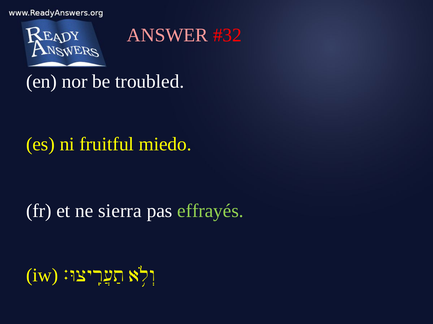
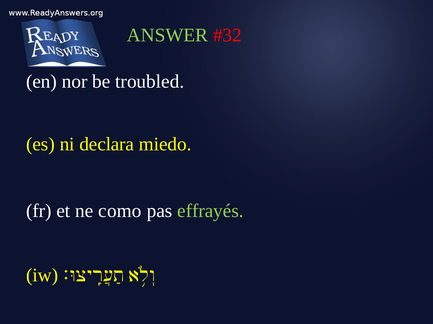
ANSWER colour: pink -> light green
fruitful: fruitful -> declara
sierra: sierra -> como
